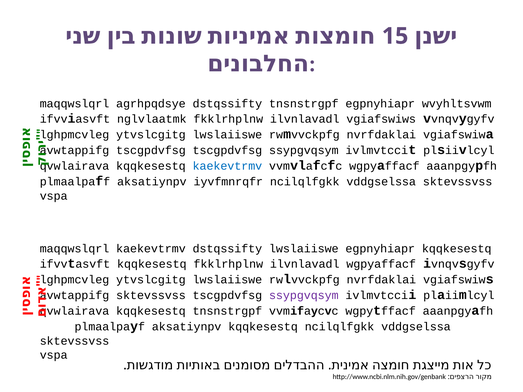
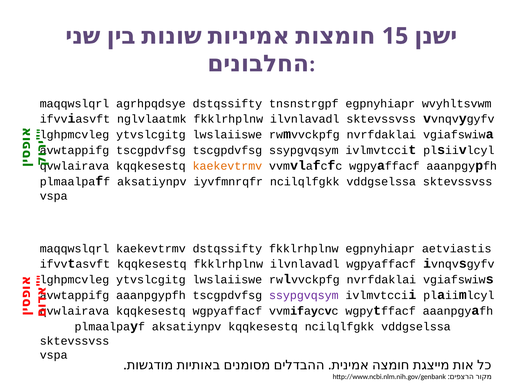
ilvnlavadl vgiafswiws: vgiafswiws -> sktevssvss
kaekevtrmv at (227, 166) colour: blue -> orange
dstqssifty lwslaiiswe: lwslaiiswe -> fkklrhplnw
egpnyhiapr kqqkesestq: kqqkesestq -> aetviastis
sktevssvss at (151, 296): sktevssvss -> aaanpgypfh
kqqkesestq tnsnstrgpf: tnsnstrgpf -> wgpyaffacf
